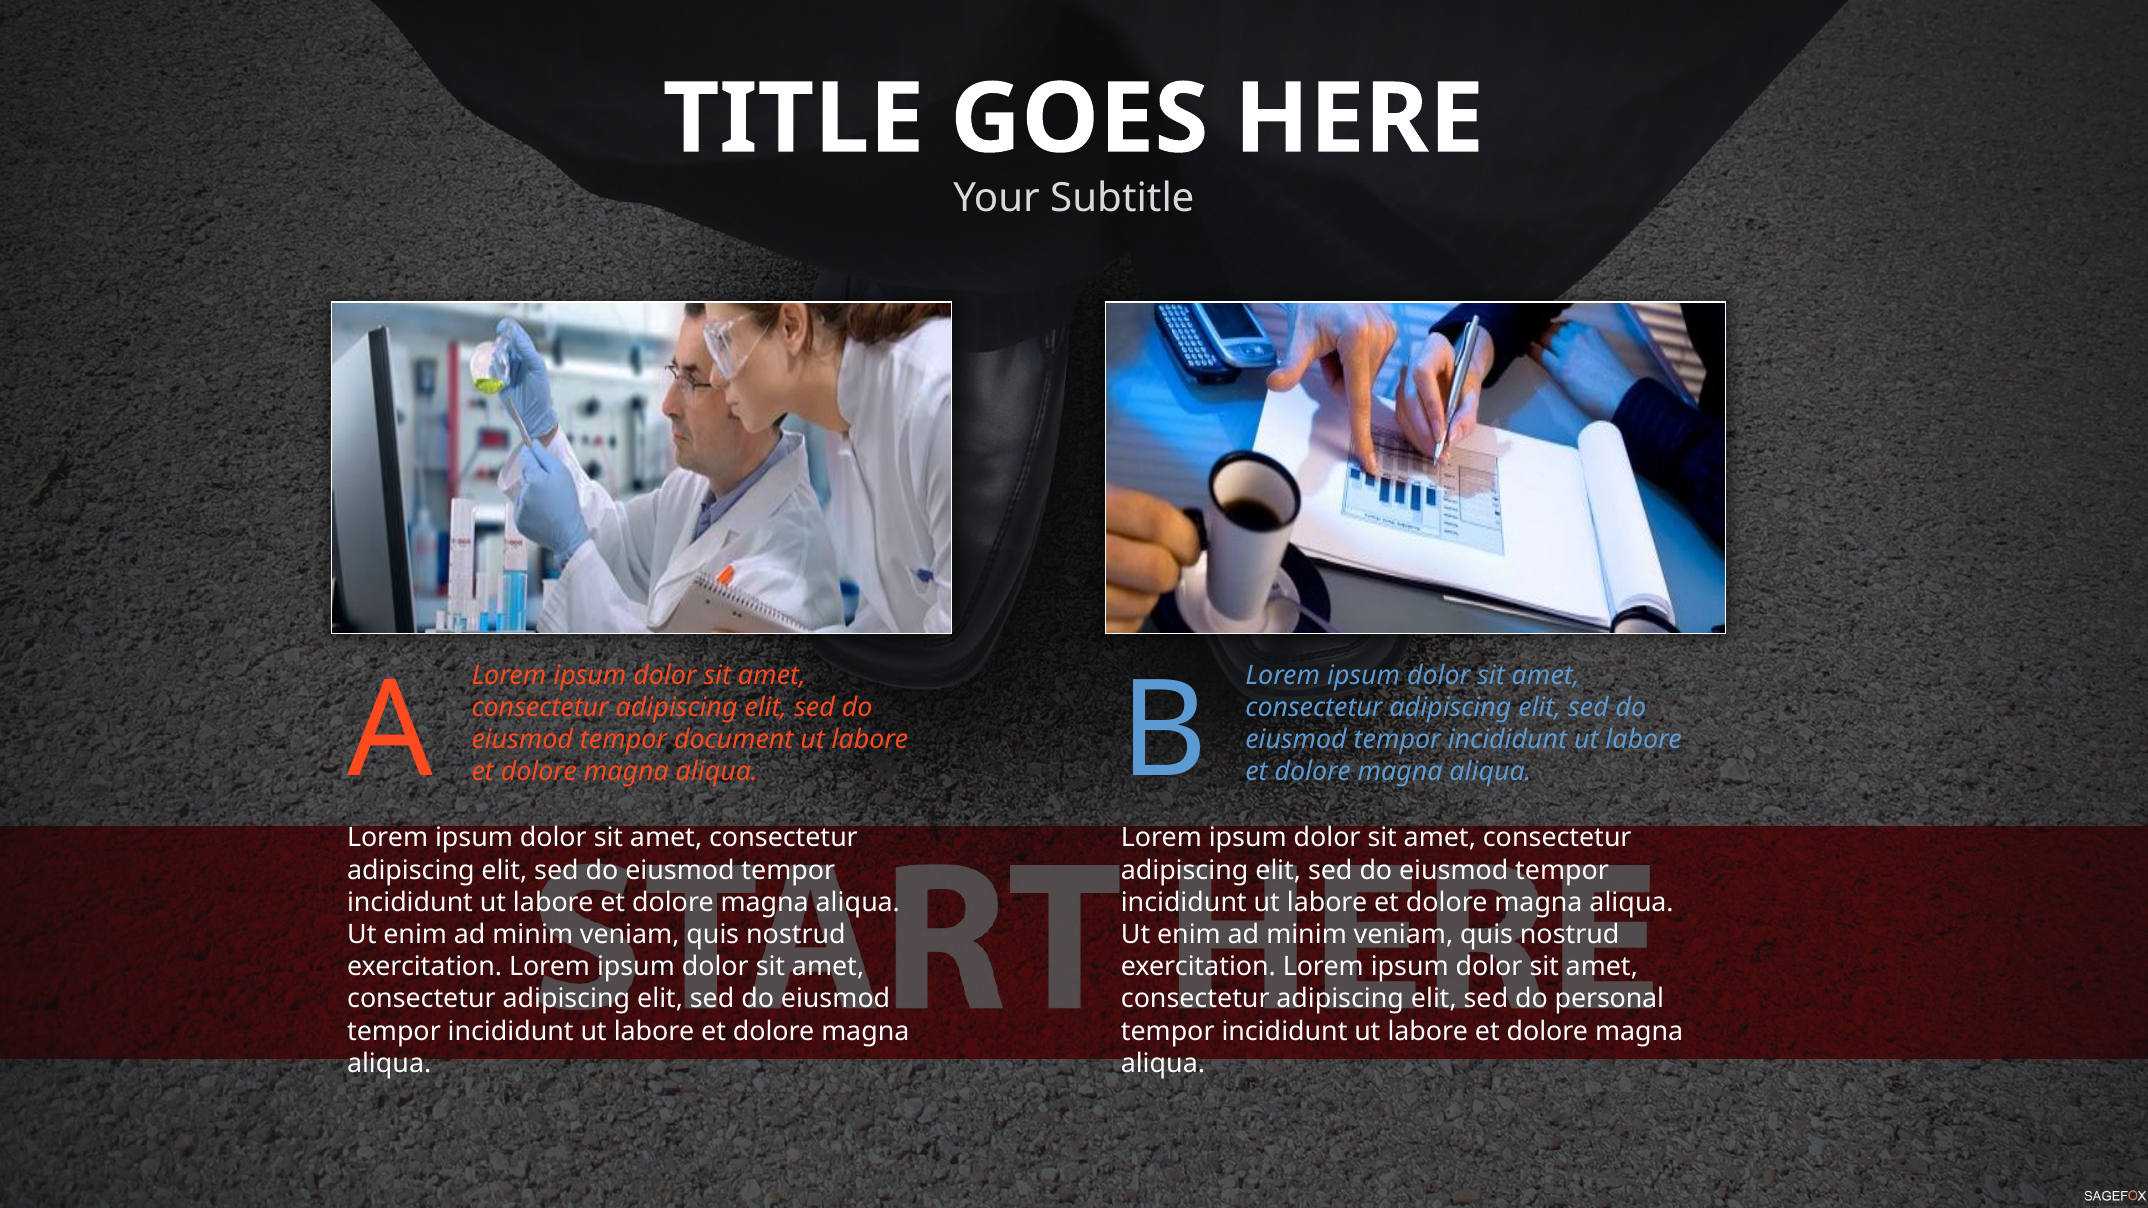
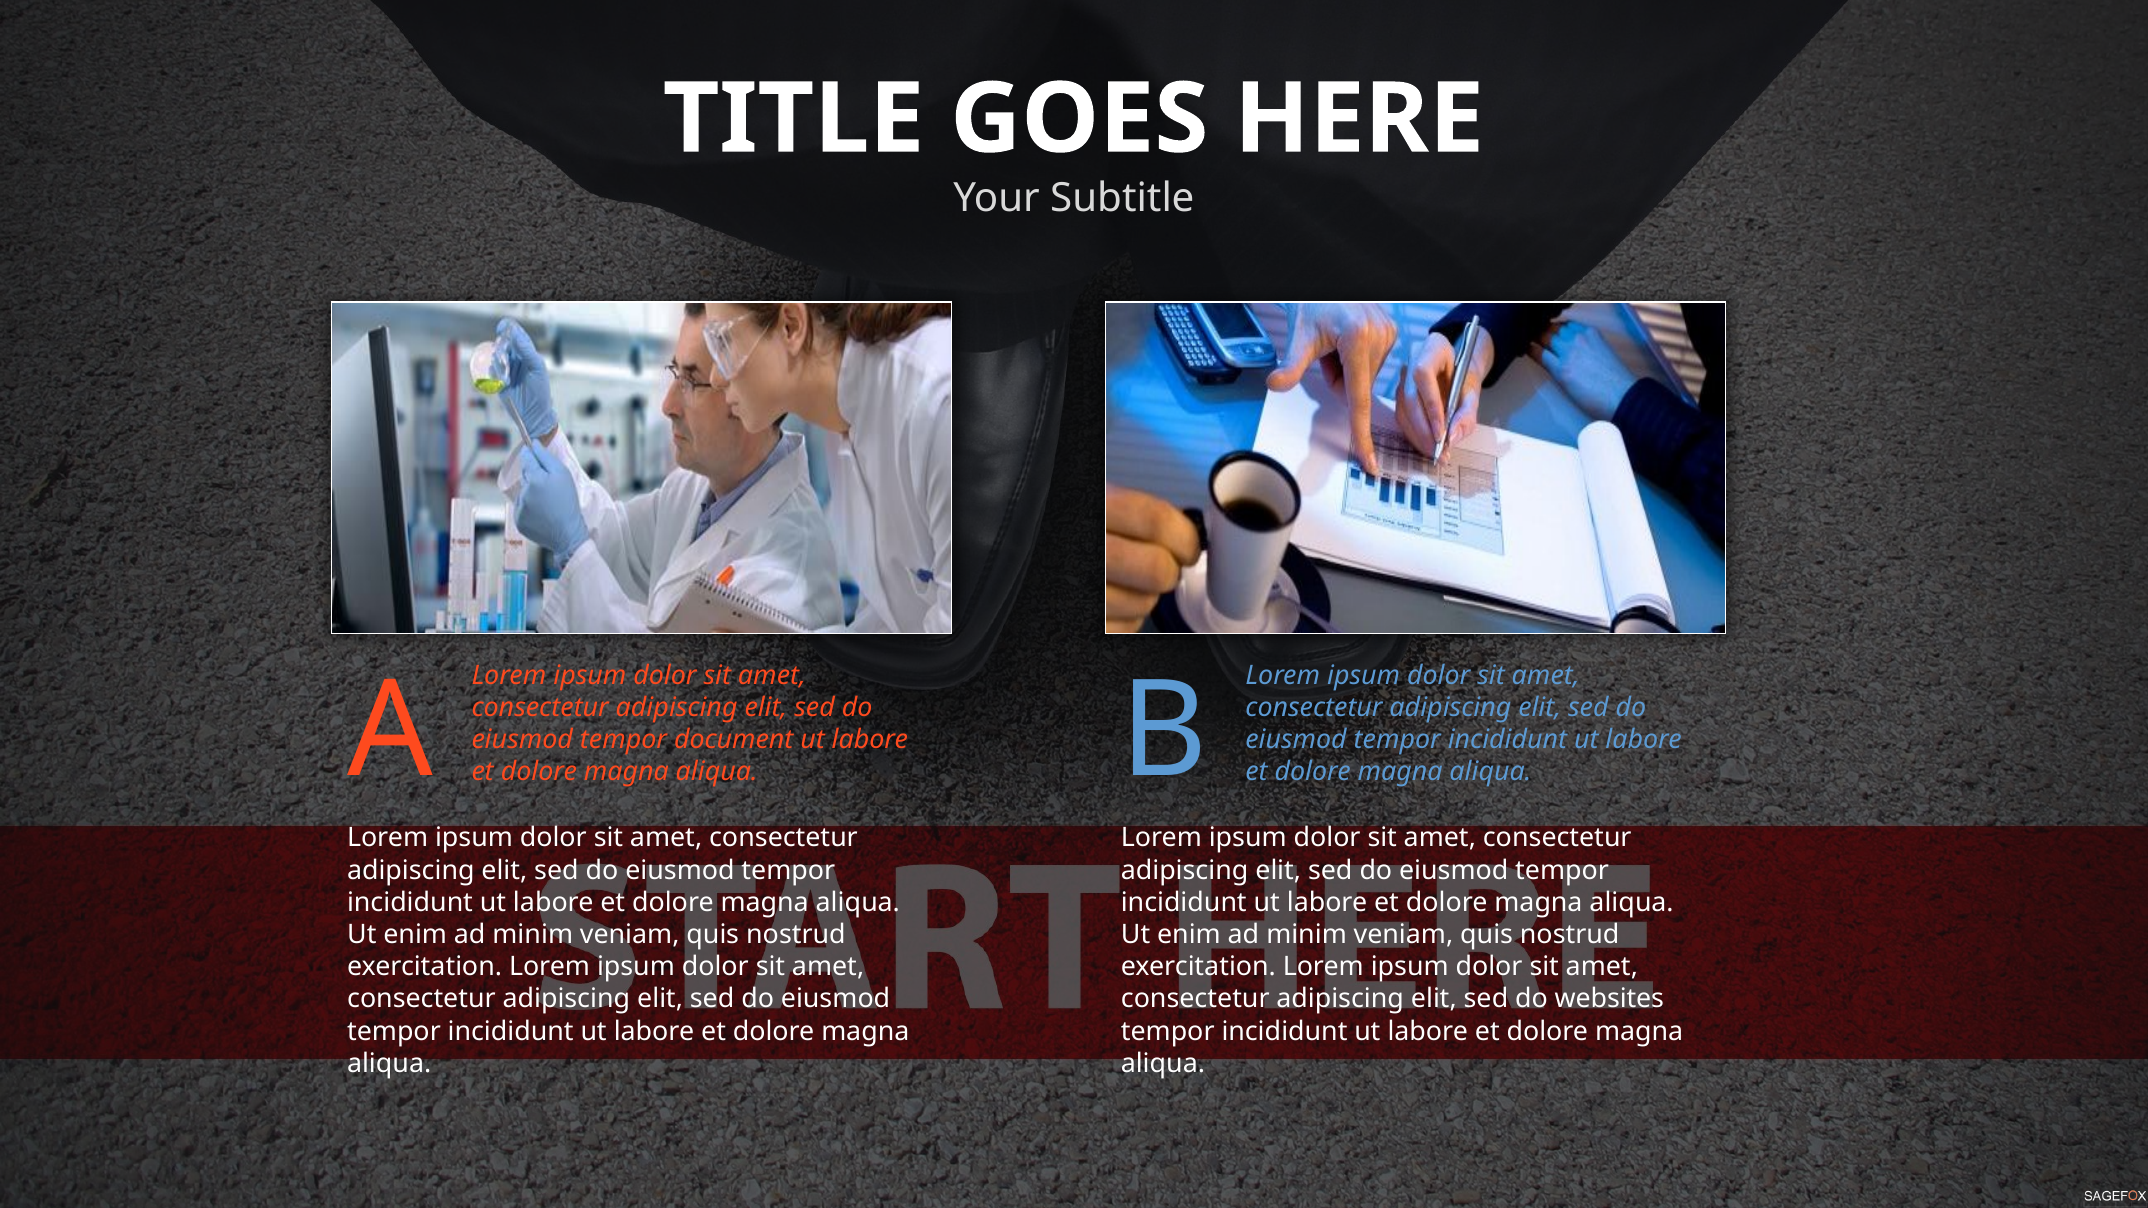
personal: personal -> websites
